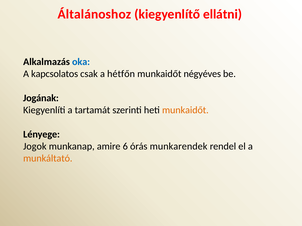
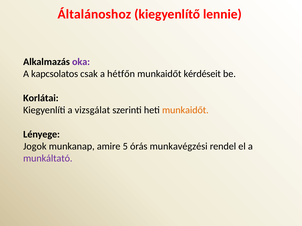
ellátni: ellátni -> lennie
oka colour: blue -> purple
négyéves: négyéves -> kérdéseit
Jogának: Jogának -> Korlátai
tartamát: tartamát -> vizsgálat
6: 6 -> 5
munkarendek: munkarendek -> munkavégzési
munkáltató colour: orange -> purple
